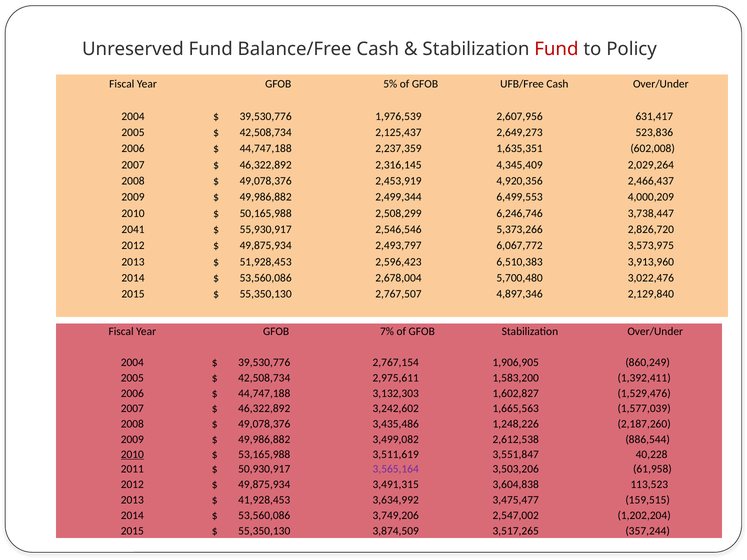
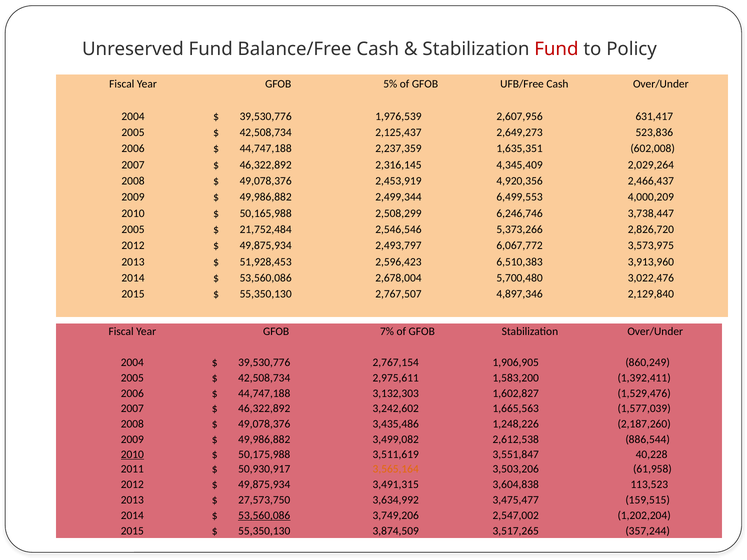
2041 at (133, 230): 2041 -> 2005
55,930,917: 55,930,917 -> 21,752,484
53,165,988: 53,165,988 -> 50,175,988
3,565,164 colour: purple -> orange
41,928,453: 41,928,453 -> 27,573,750
53,560,086 at (264, 516) underline: none -> present
